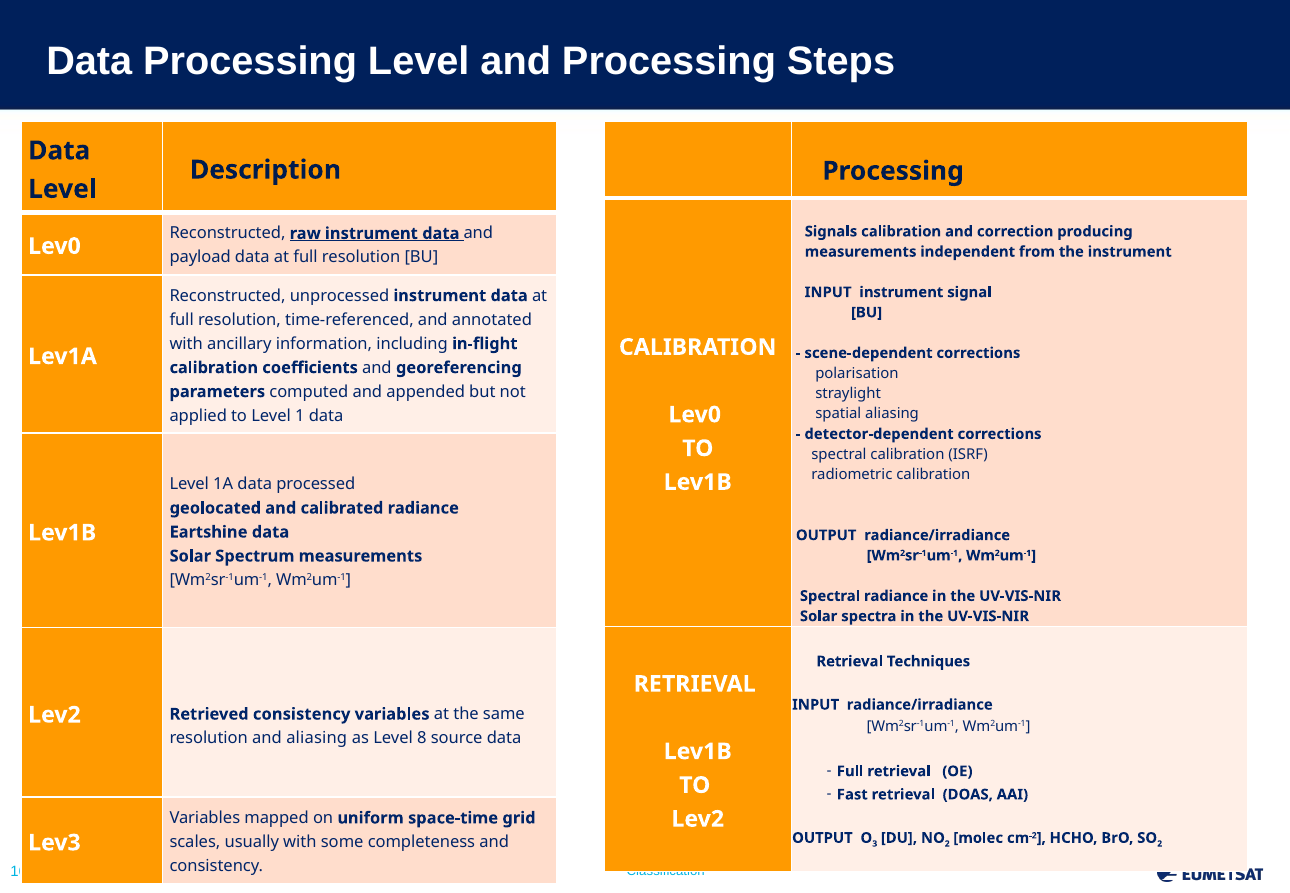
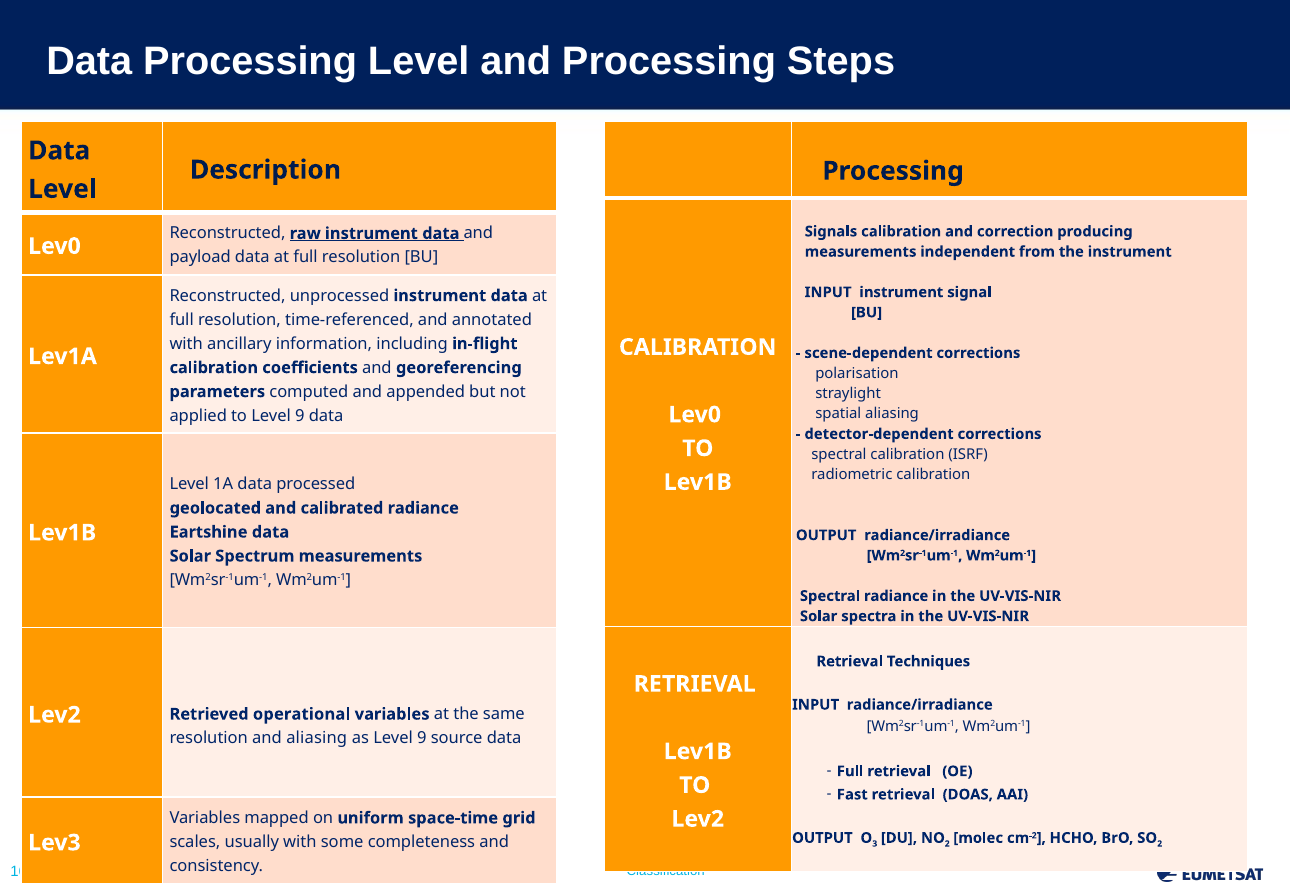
to Level 1: 1 -> 9
Retrieved consistency: consistency -> operational
as Level 8: 8 -> 9
